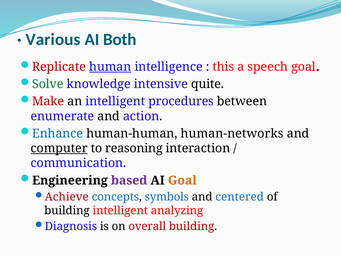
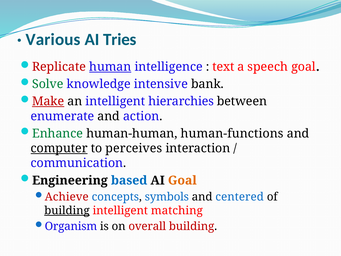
Both: Both -> Tries
this: this -> text
quite: quite -> bank
Make underline: none -> present
procedures: procedures -> hierarchies
Enhance colour: blue -> green
human-networks: human-networks -> human-functions
reasoning: reasoning -> perceives
based colour: purple -> blue
building at (67, 210) underline: none -> present
analyzing: analyzing -> matching
Diagnosis: Diagnosis -> Organism
